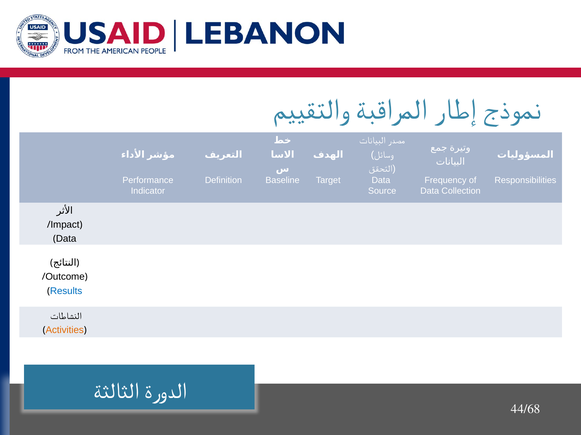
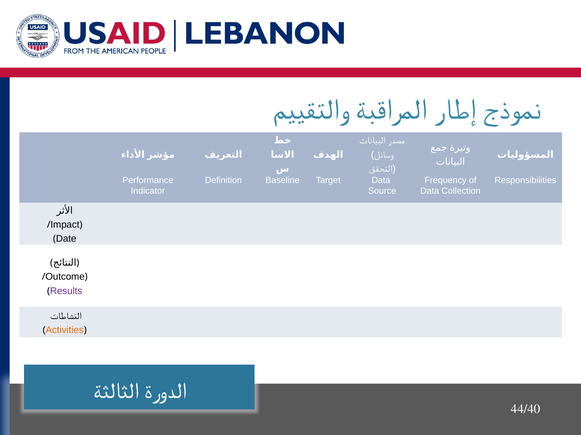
Data at (66, 239): Data -> Date
Results colour: blue -> purple
44/68: 44/68 -> 44/40
